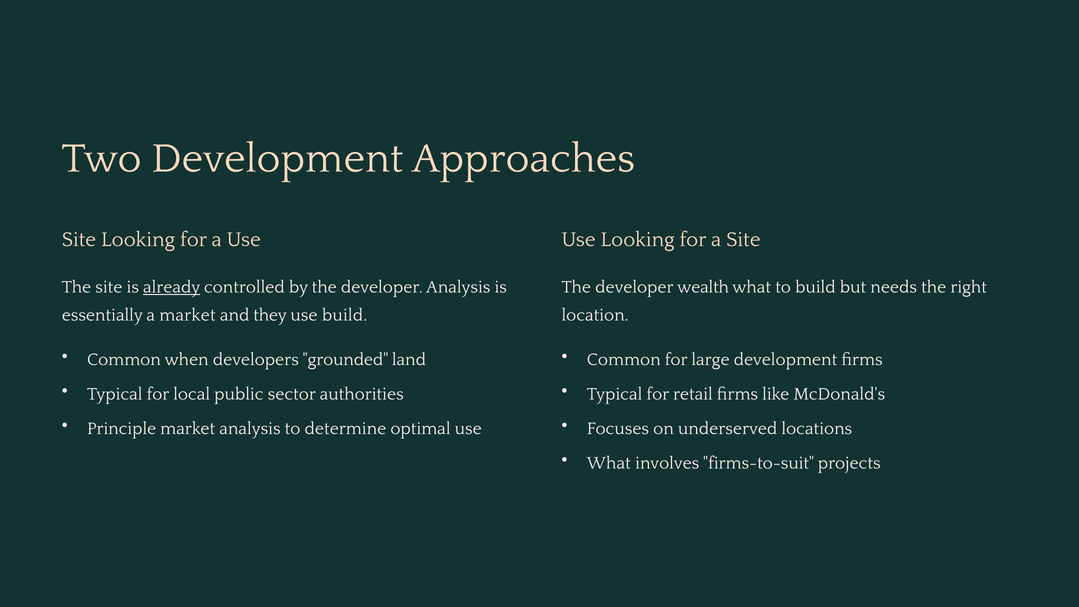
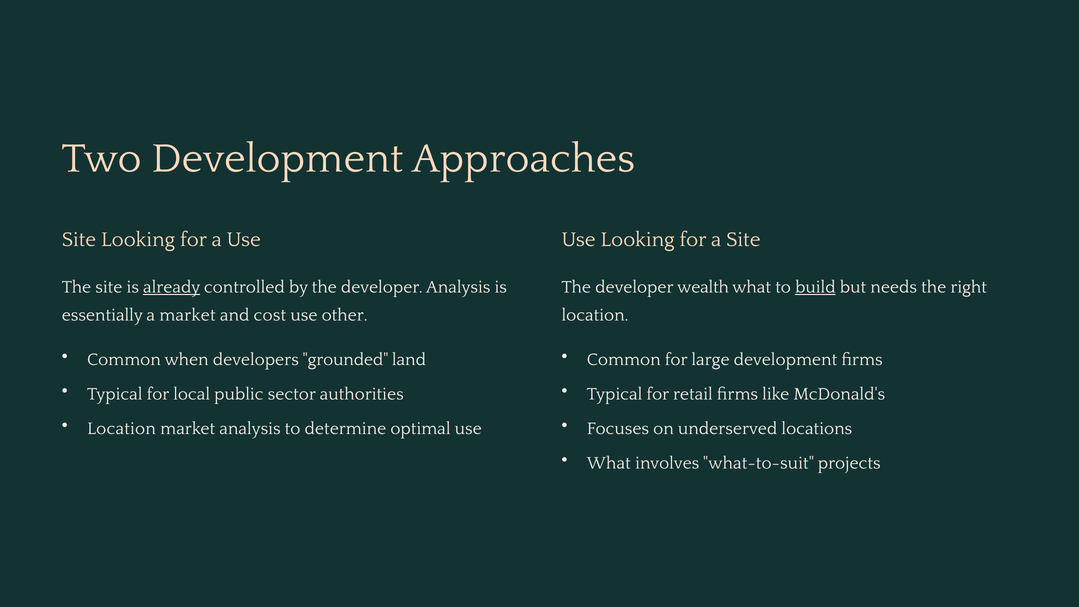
build at (815, 287) underline: none -> present
they: they -> cost
use build: build -> other
Principle at (122, 428): Principle -> Location
firms-to-suit: firms-to-suit -> what-to-suit
